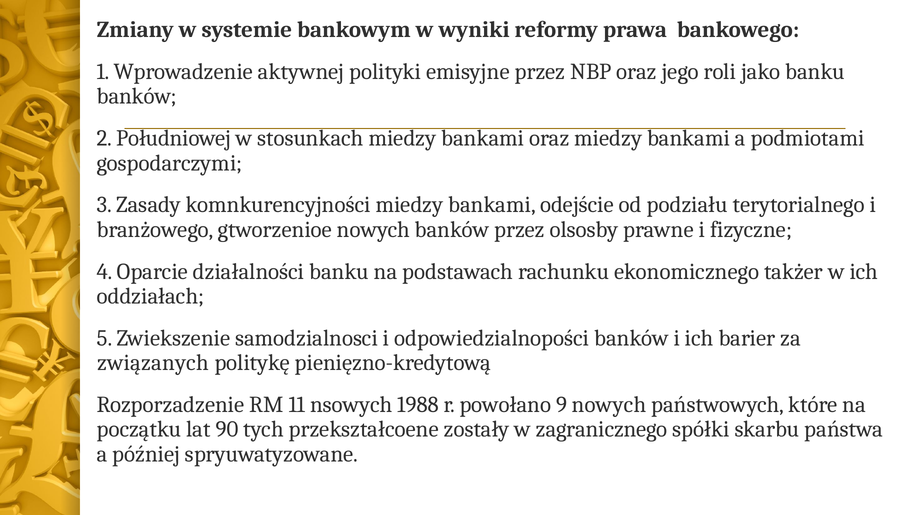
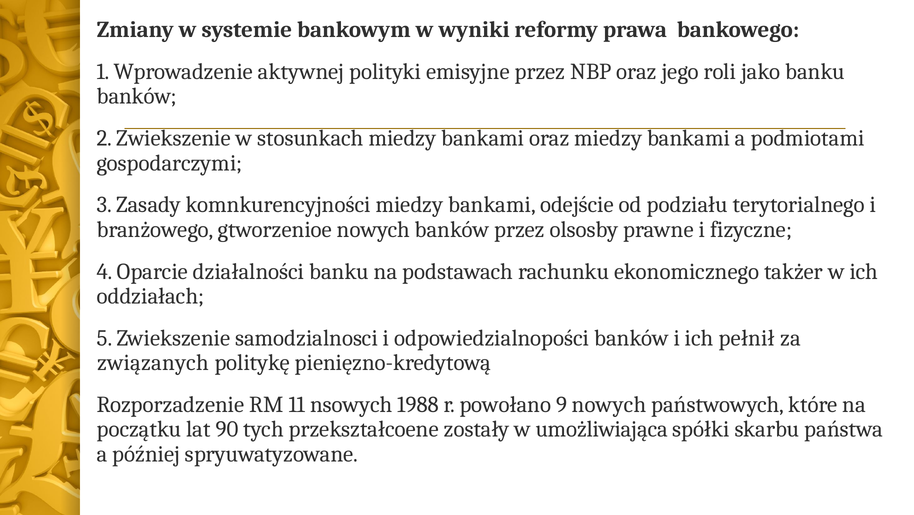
2 Południowej: Południowej -> Zwiekszenie
barier: barier -> pełnił
zagranicznego: zagranicznego -> umożliwiająca
